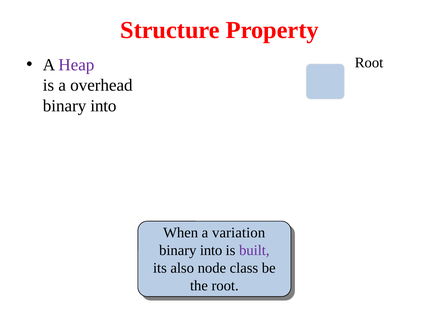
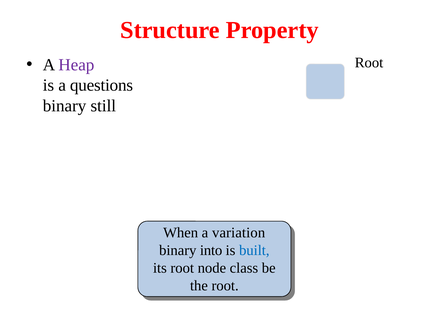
overhead: overhead -> questions
into at (103, 106): into -> still
built colour: purple -> blue
its also: also -> root
